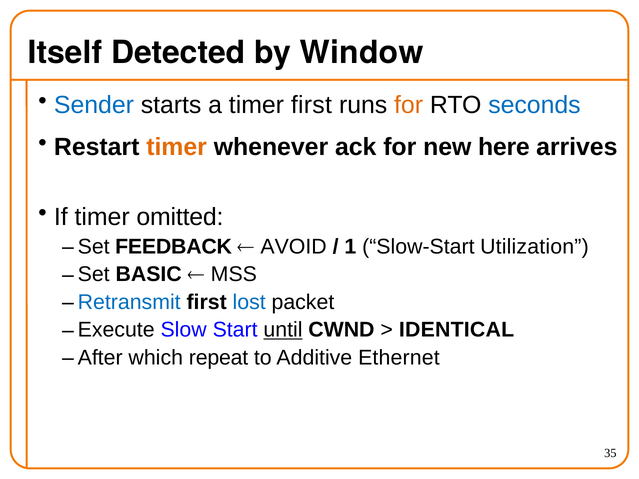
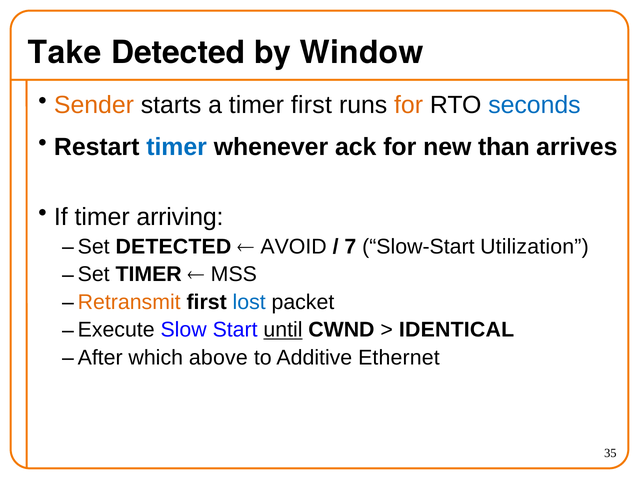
Itself: Itself -> Take
Sender colour: blue -> orange
timer at (177, 147) colour: orange -> blue
here: here -> than
omitted: omitted -> arriving
Set FEEDBACK: FEEDBACK -> DETECTED
1: 1 -> 7
Set BASIC: BASIC -> TIMER
Retransmit colour: blue -> orange
repeat: repeat -> above
